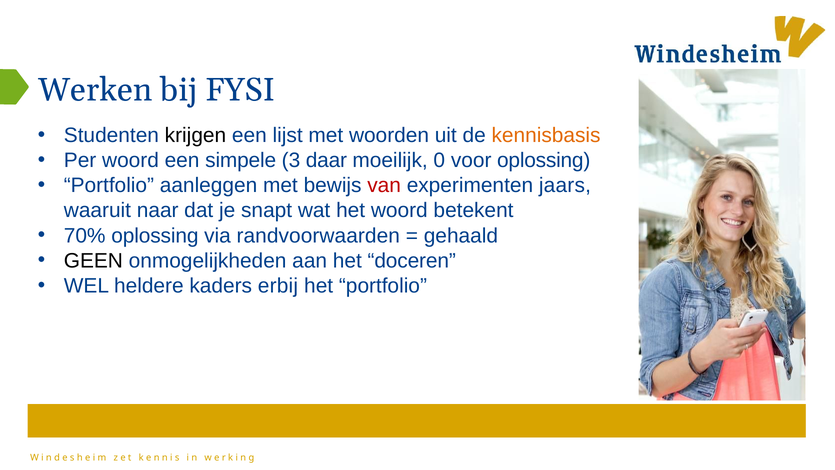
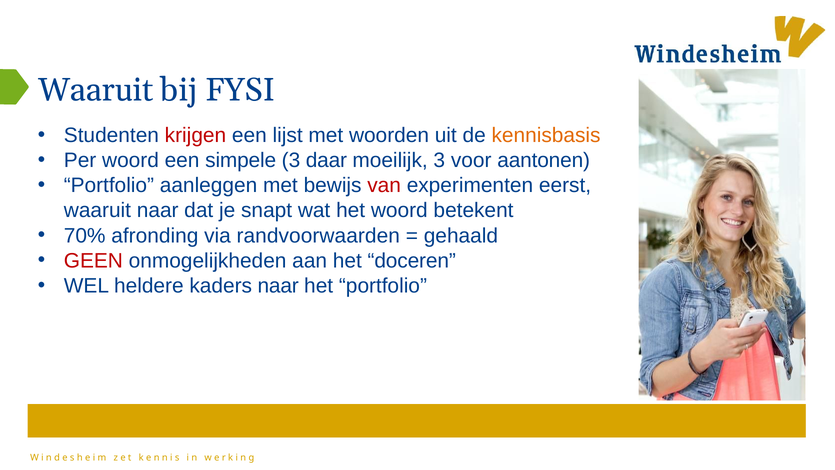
Werken at (95, 90): Werken -> Waaruit
krijgen colour: black -> red
moeilijk 0: 0 -> 3
voor oplossing: oplossing -> aantonen
jaars: jaars -> eerst
70% oplossing: oplossing -> afronding
GEEN colour: black -> red
kaders erbij: erbij -> naar
